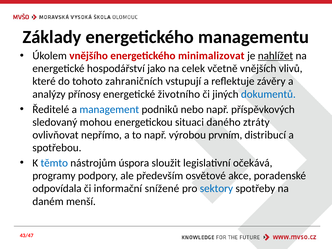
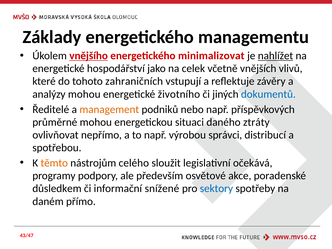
vnějšího underline: none -> present
analýzy přínosy: přínosy -> mohou
management colour: blue -> orange
sledovaný: sledovaný -> průměrné
prvním: prvním -> správci
těmto colour: blue -> orange
úspora: úspora -> celého
odpovídala: odpovídala -> důsledkem
menší: menší -> přímo
